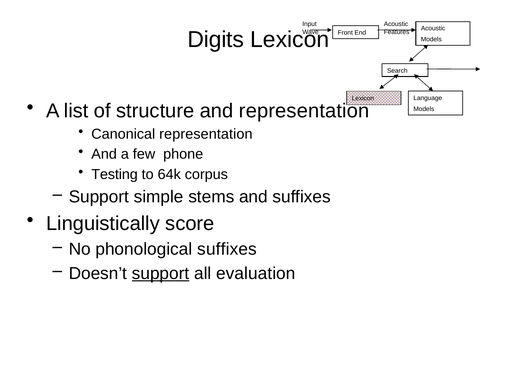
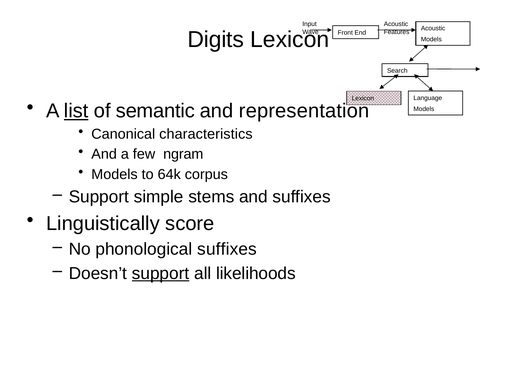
list underline: none -> present
structure: structure -> semantic
Canonical representation: representation -> characteristics
phone: phone -> ngram
Testing at (115, 174): Testing -> Models
evaluation: evaluation -> likelihoods
